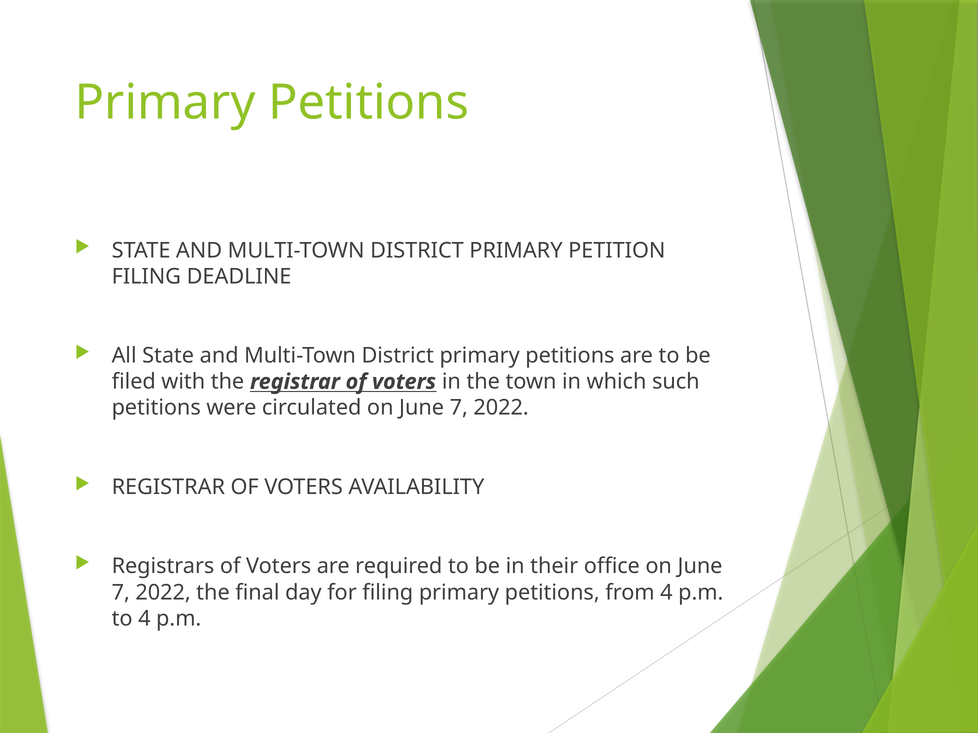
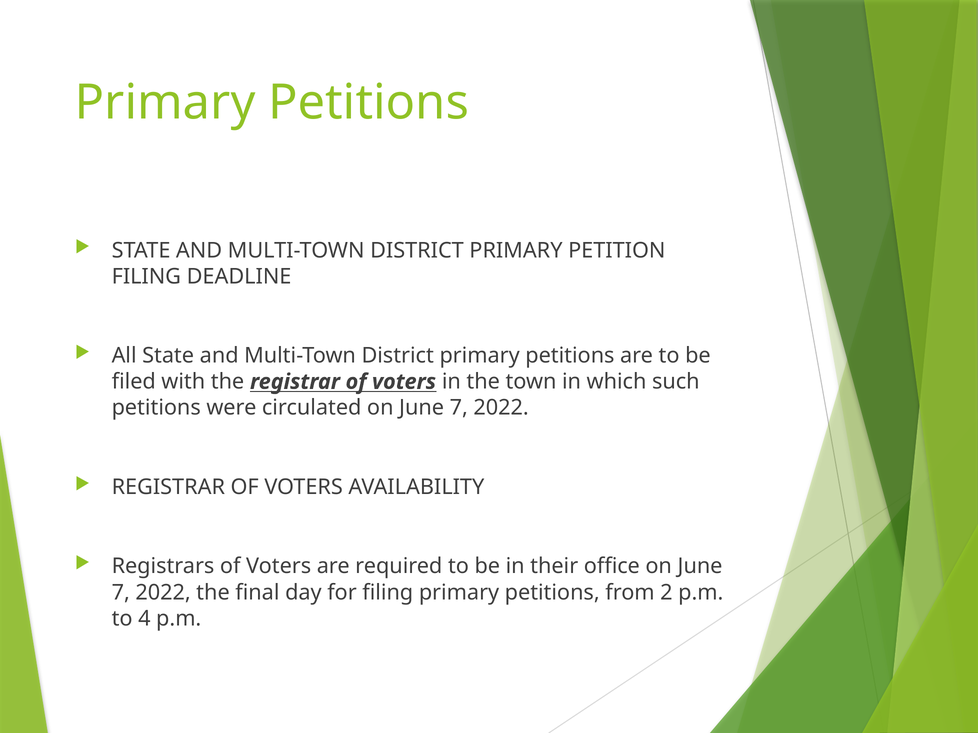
from 4: 4 -> 2
